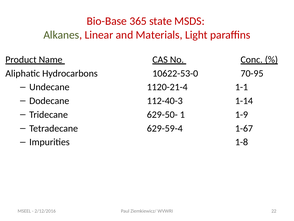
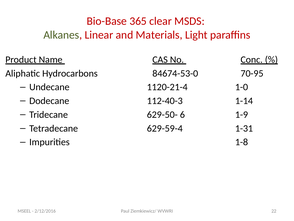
state: state -> clear
10622-53-0: 10622-53-0 -> 84674-53-0
1-1: 1-1 -> 1-0
1: 1 -> 6
1-67: 1-67 -> 1-31
